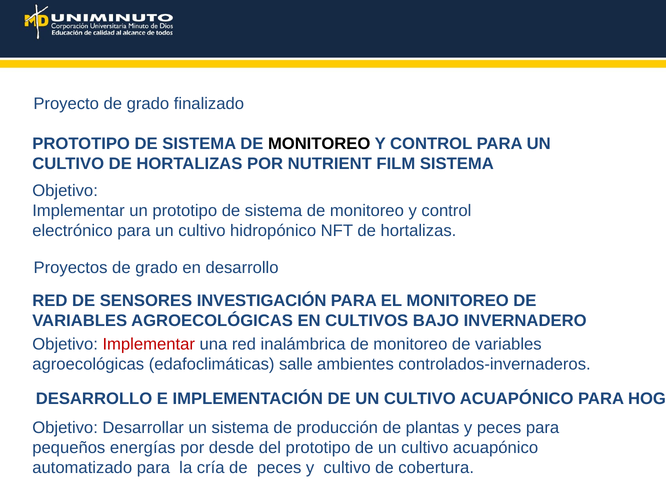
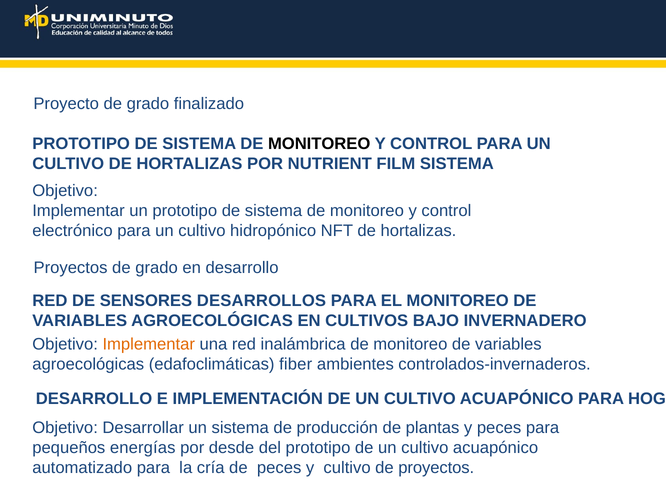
INVESTIGACIÓN: INVESTIGACIÓN -> DESARROLLOS
Implementar at (149, 344) colour: red -> orange
salle: salle -> fiber
de cobertura: cobertura -> proyectos
